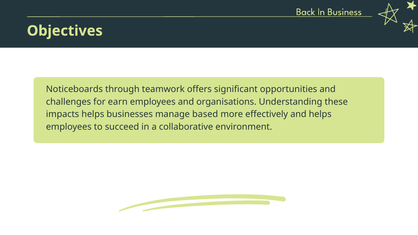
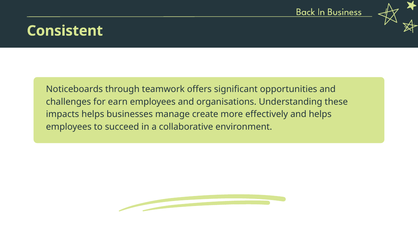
Objectives: Objectives -> Consistent
based: based -> create
